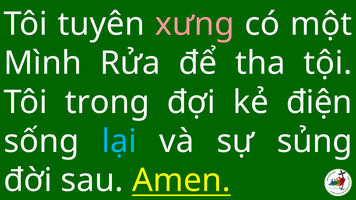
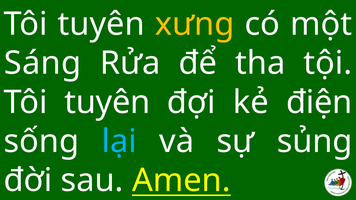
xưng colour: pink -> yellow
Mình: Mình -> Sáng
trong at (107, 102): trong -> tuyên
